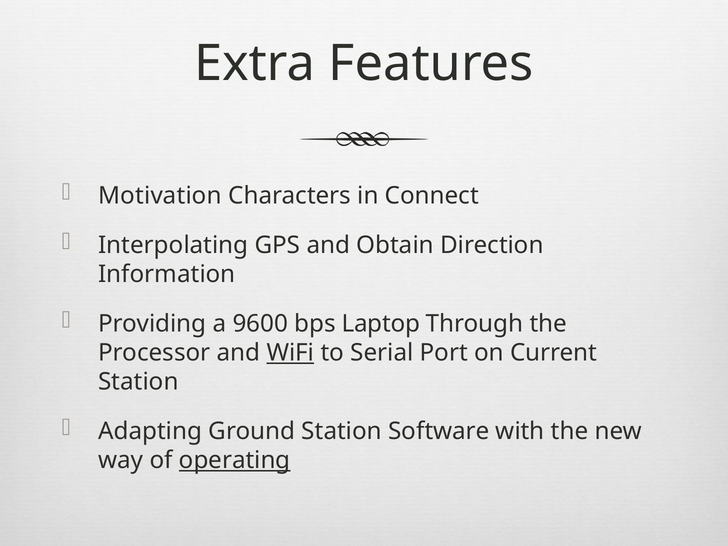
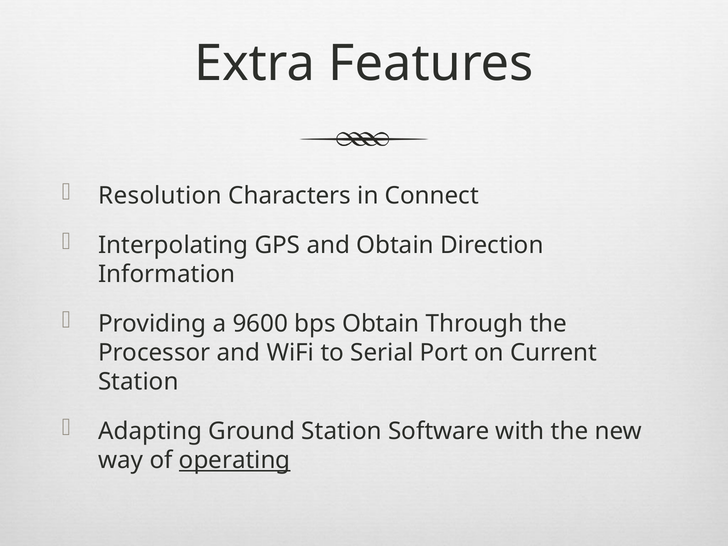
Motivation: Motivation -> Resolution
bps Laptop: Laptop -> Obtain
WiFi underline: present -> none
